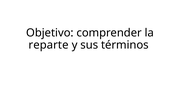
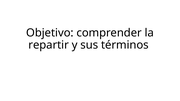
reparte: reparte -> repartir
